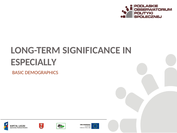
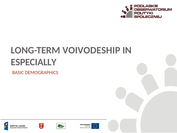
SIGNIFICANCE: SIGNIFICANCE -> VOIVODESHIP
